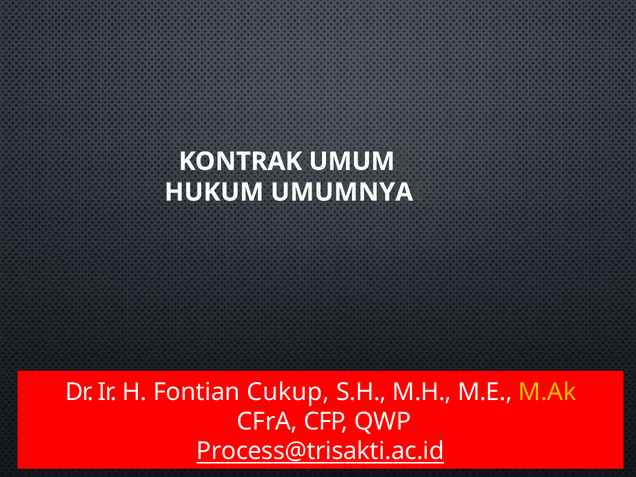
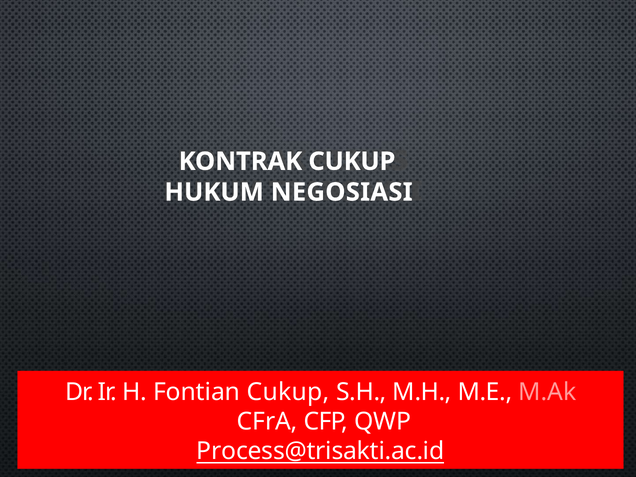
KONTRAK UMUM: UMUM -> CUKUP
UMUMNYA: UMUMNYA -> NEGOSIASI
M.Ak colour: yellow -> pink
